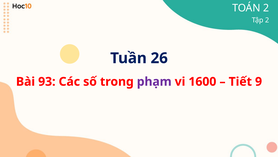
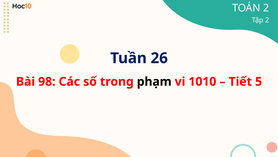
93: 93 -> 98
phạm colour: purple -> black
1600: 1600 -> 1010
9: 9 -> 5
